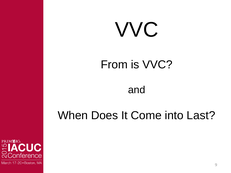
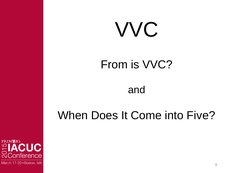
Last: Last -> Five
